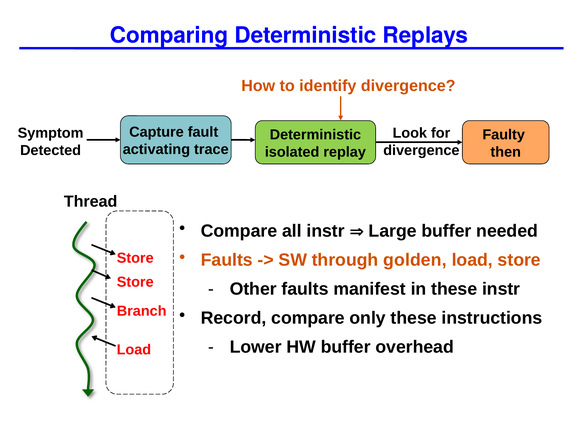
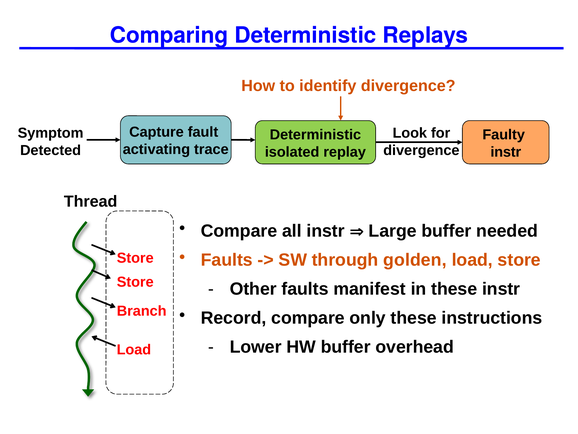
then at (506, 152): then -> instr
